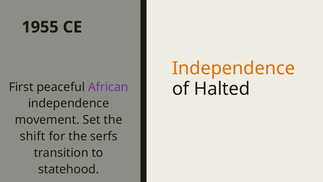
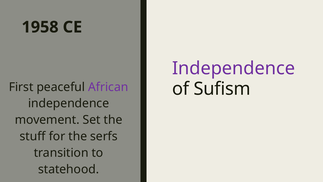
1955: 1955 -> 1958
Independence at (234, 68) colour: orange -> purple
Halted: Halted -> Sufism
shift: shift -> stuff
